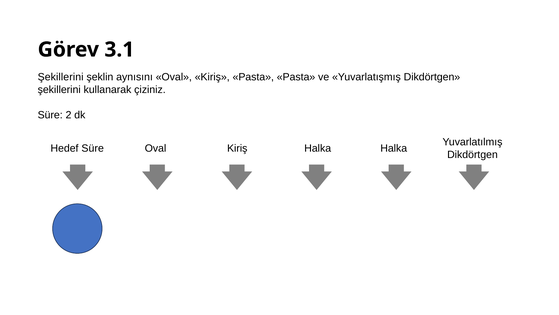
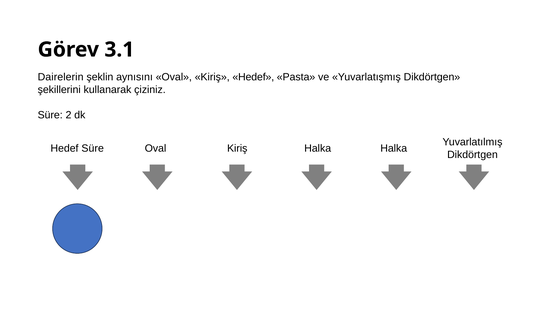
Şekillerini at (61, 77): Şekillerini -> Dairelerin
Kiriş Pasta: Pasta -> Hedef
